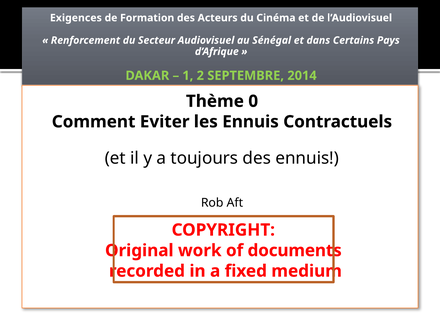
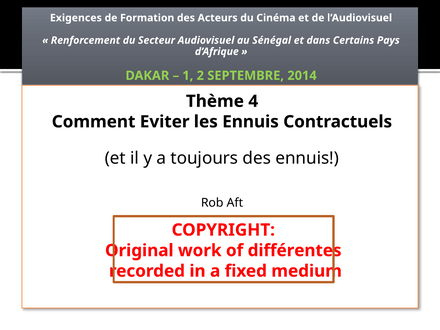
0: 0 -> 4
documents: documents -> différentes
